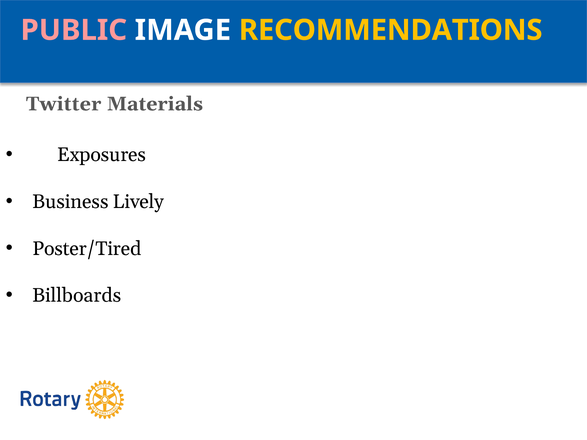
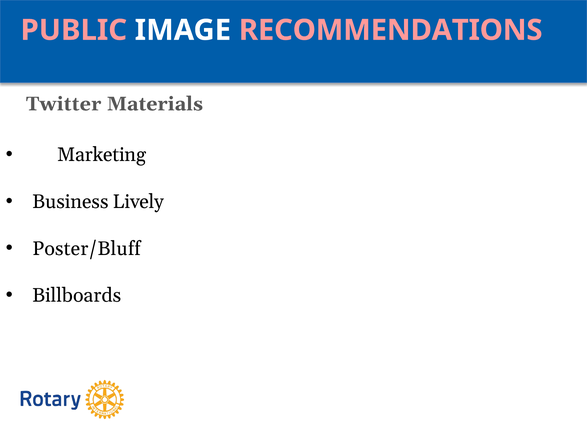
RECOMMENDATIONS colour: yellow -> pink
Exposures: Exposures -> Marketing
Poster/Tired: Poster/Tired -> Poster/Bluff
